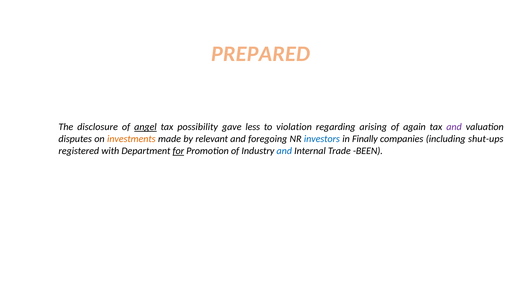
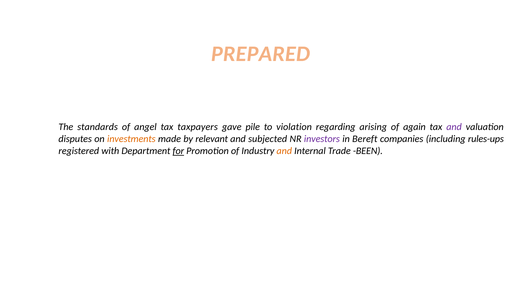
disclosure: disclosure -> standards
angel underline: present -> none
possibility: possibility -> taxpayers
less: less -> pile
foregoing: foregoing -> subjected
investors colour: blue -> purple
Finally: Finally -> Bereft
shut-ups: shut-ups -> rules-ups
and at (284, 151) colour: blue -> orange
